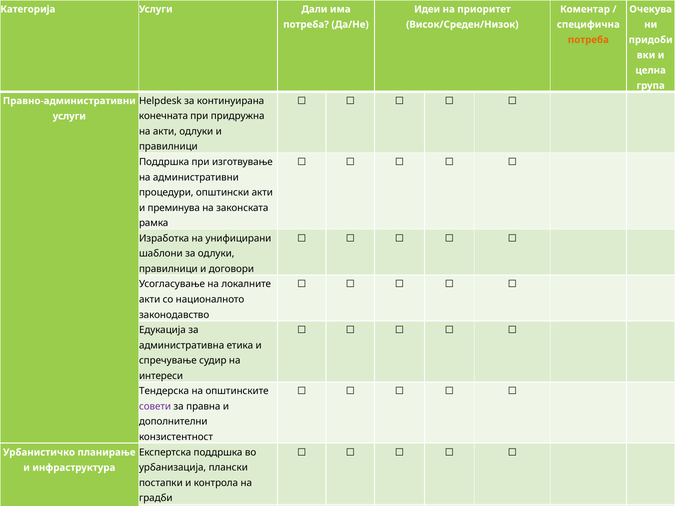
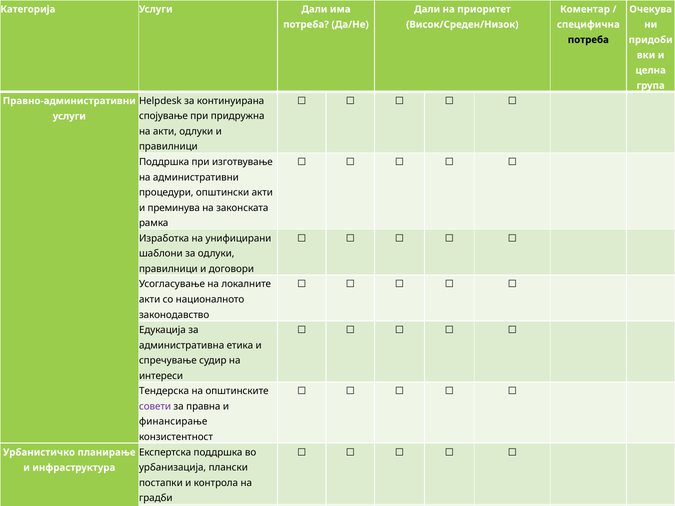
Идеи at (427, 9): Идеи -> Дали
потреба at (588, 40) colour: orange -> black
конечната: конечната -> спојување
дополнителни: дополнителни -> финансирање
